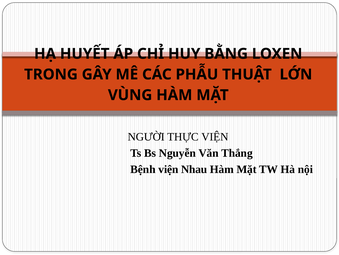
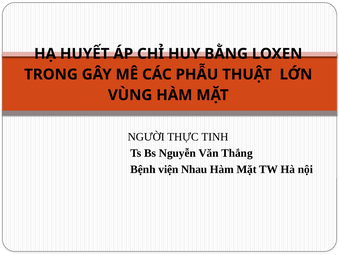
THỰC VIỆN: VIỆN -> TINH
